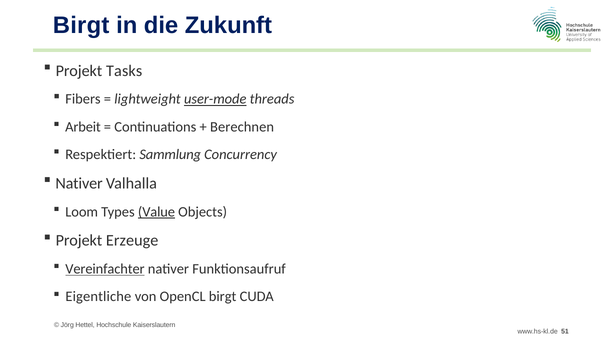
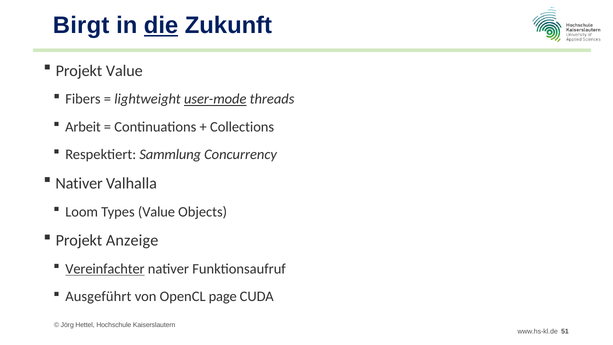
die underline: none -> present
Projekt Tasks: Tasks -> Value
Berechnen: Berechnen -> Collections
Value at (156, 212) underline: present -> none
Erzeuge: Erzeuge -> Anzeige
Eigentliche: Eigentliche -> Ausgeführt
OpenCL birgt: birgt -> page
